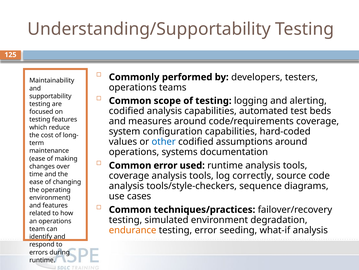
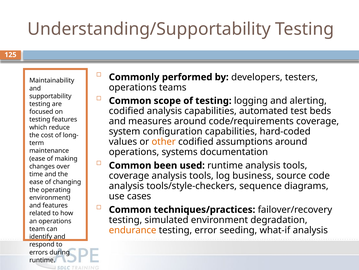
other colour: blue -> orange
Common error: error -> been
correctly: correctly -> business
